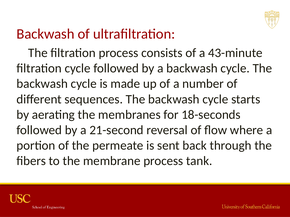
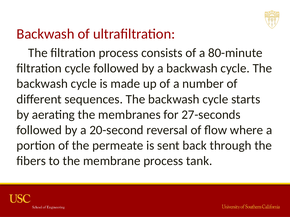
43-minute: 43-minute -> 80-minute
18-seconds: 18-seconds -> 27-seconds
21-second: 21-second -> 20-second
